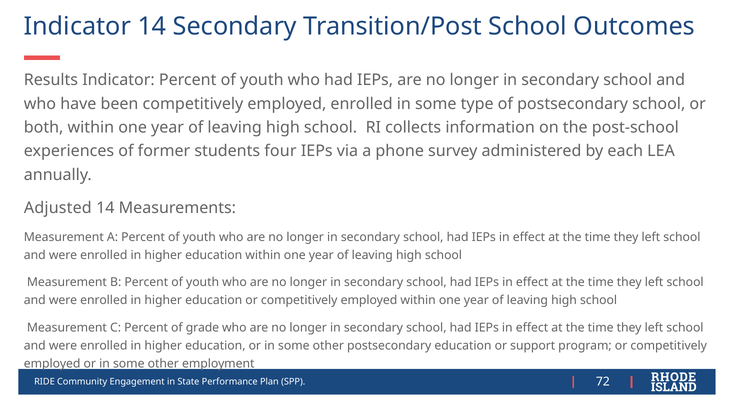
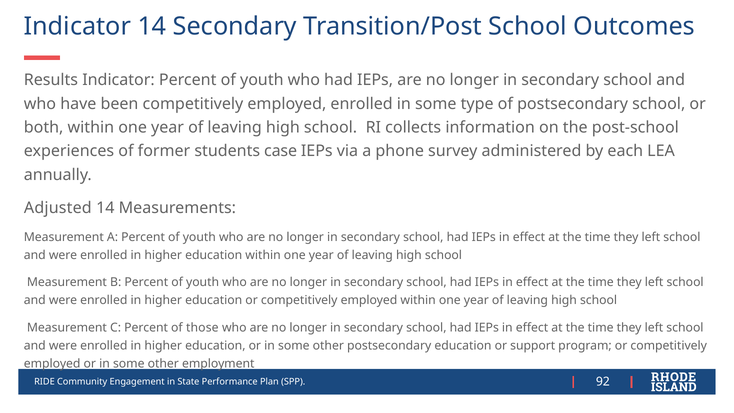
four: four -> case
grade: grade -> those
72: 72 -> 92
